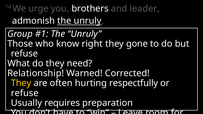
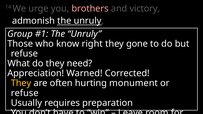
brothers colour: white -> pink
leader: leader -> victory
Relationship: Relationship -> Appreciation
respectfully: respectfully -> monument
